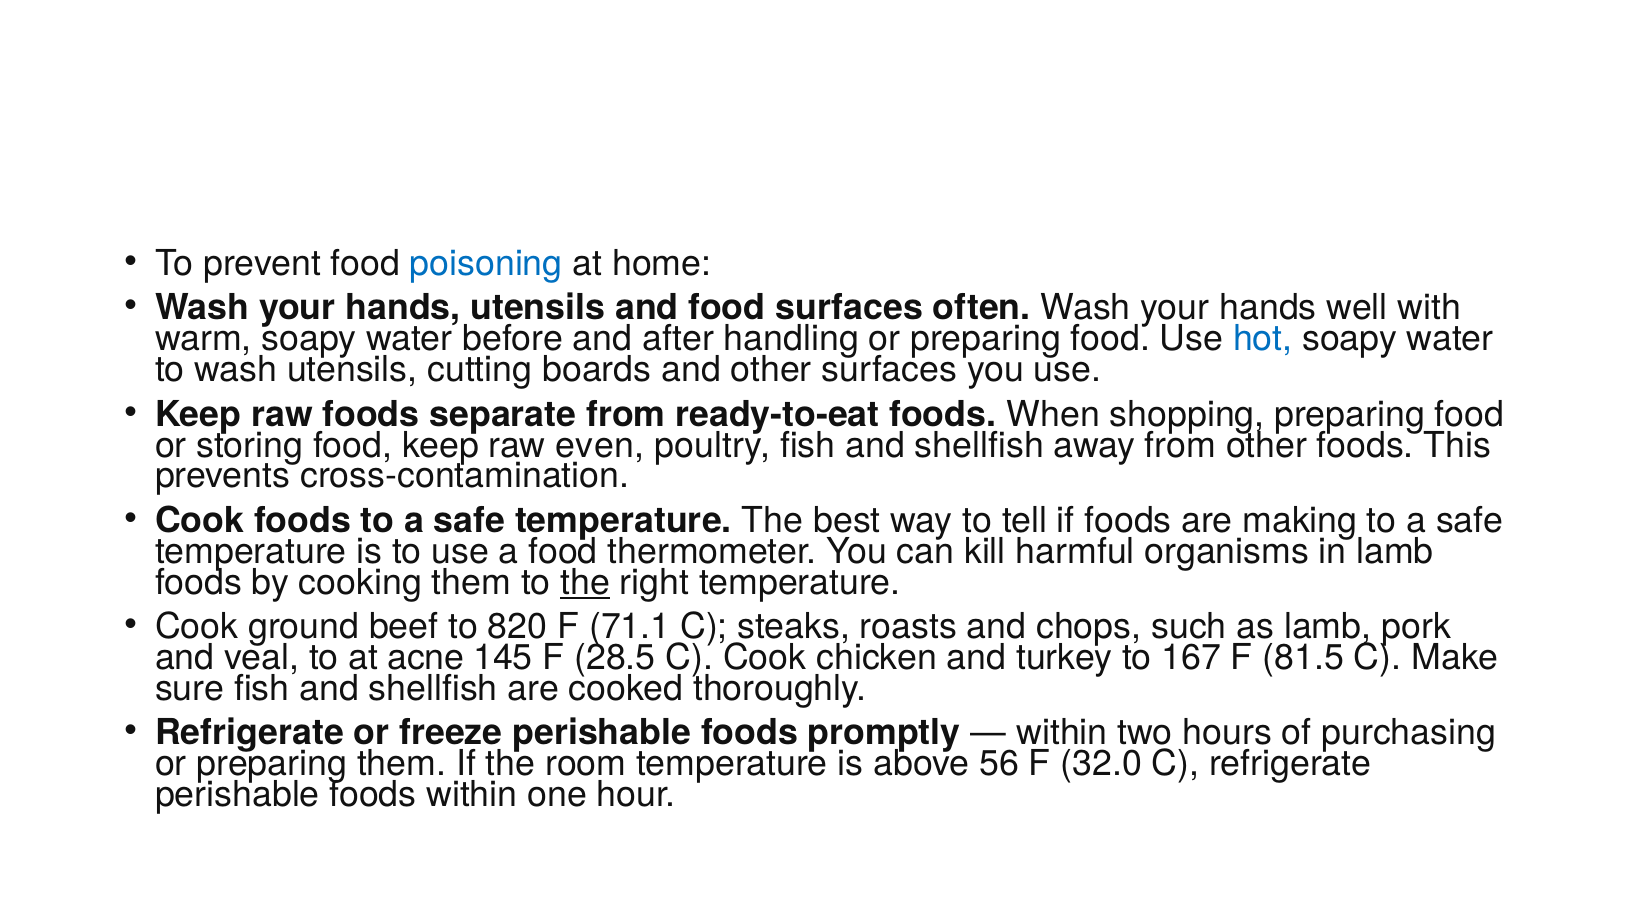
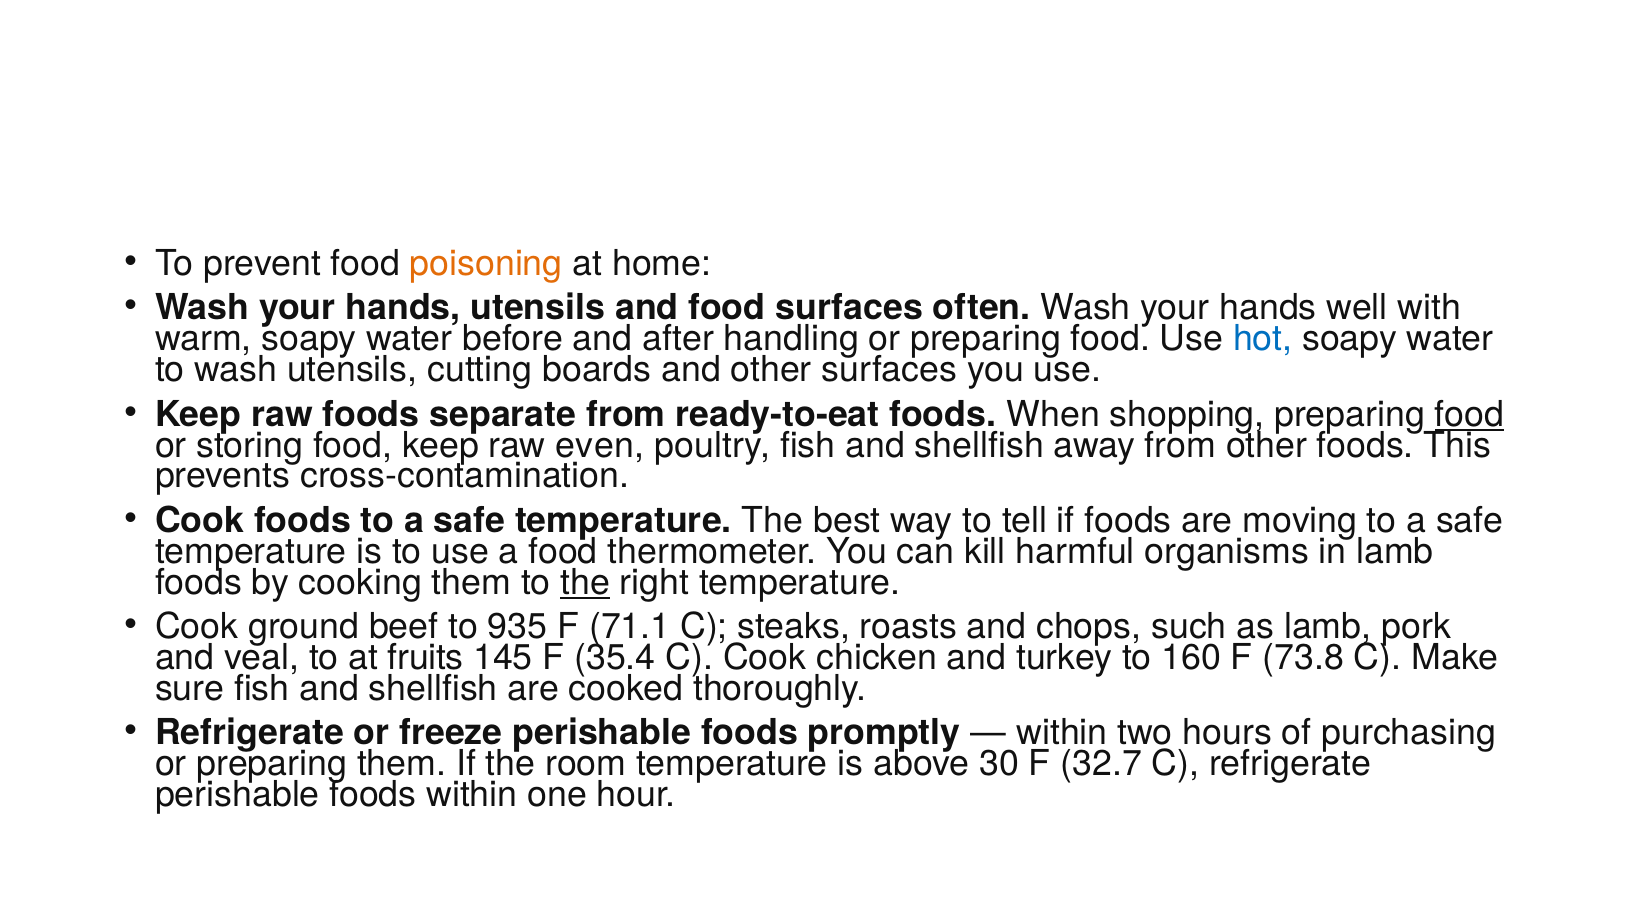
poisoning colour: blue -> orange
food at (1470, 414) underline: none -> present
making: making -> moving
820: 820 -> 935
acne: acne -> fruits
28.5: 28.5 -> 35.4
167: 167 -> 160
81.5: 81.5 -> 73.8
56: 56 -> 30
32.0: 32.0 -> 32.7
